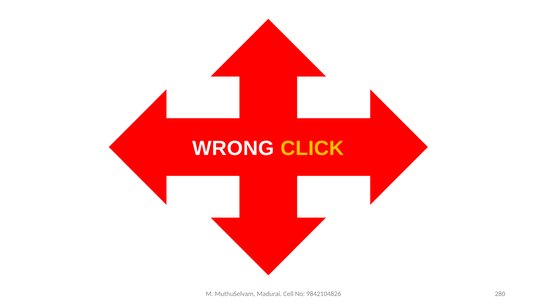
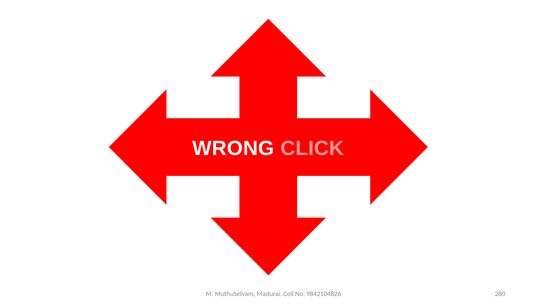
CLICK colour: yellow -> pink
